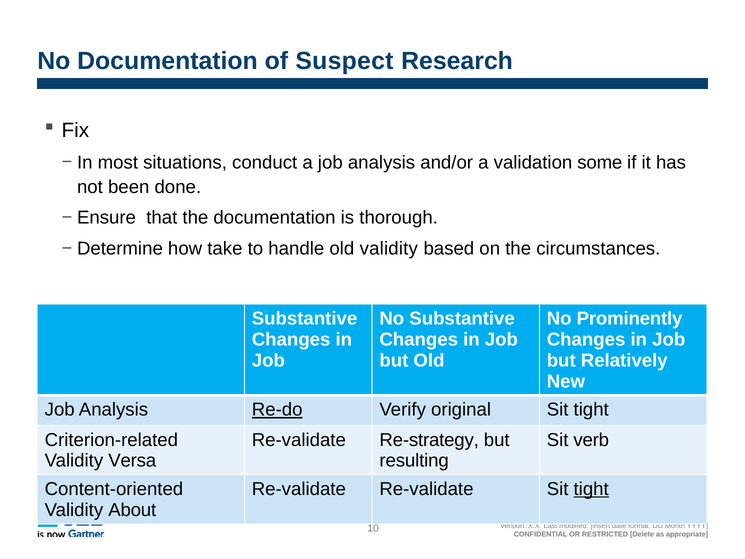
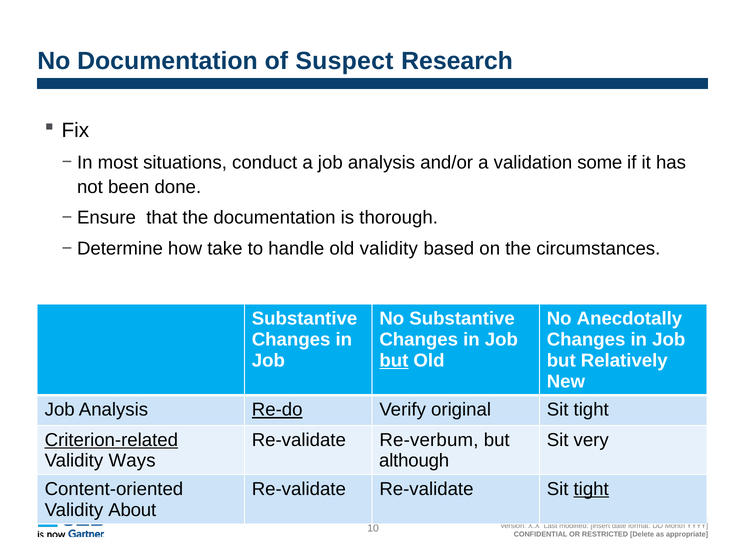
Prominently: Prominently -> Anecdotally
but at (394, 360) underline: none -> present
Criterion-related underline: none -> present
Re-strategy: Re-strategy -> Re-verbum
verb: verb -> very
Versa: Versa -> Ways
resulting: resulting -> although
